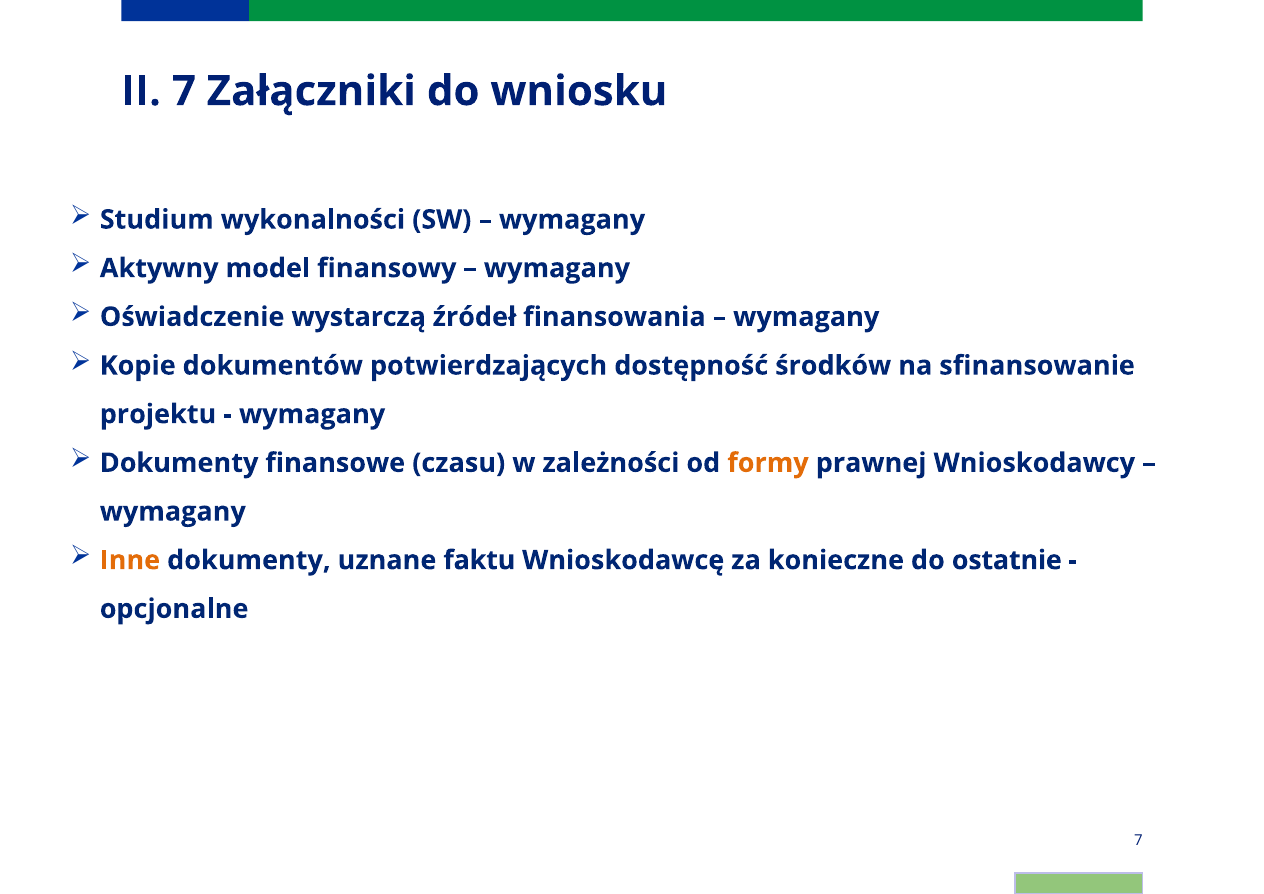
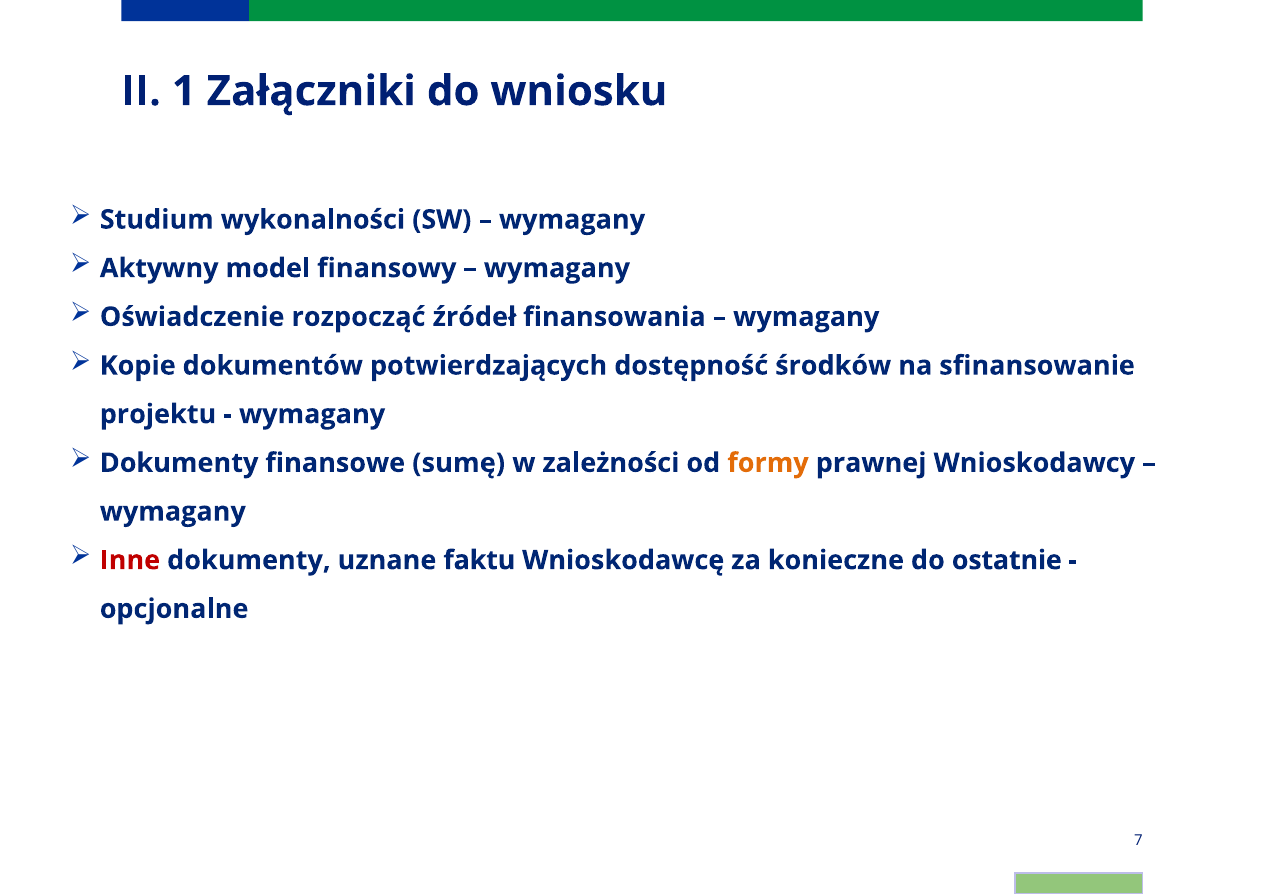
II 7: 7 -> 1
wystarczą: wystarczą -> rozpocząć
czasu: czasu -> sumę
Inne colour: orange -> red
